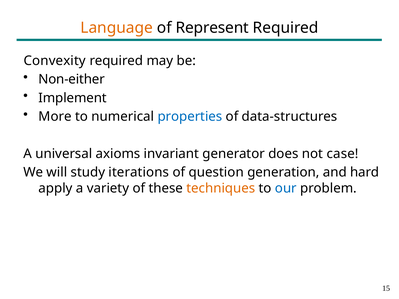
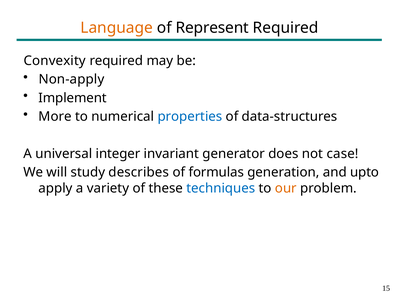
Non-either: Non-either -> Non-apply
axioms: axioms -> integer
iterations: iterations -> describes
question: question -> formulas
hard: hard -> upto
techniques colour: orange -> blue
our colour: blue -> orange
